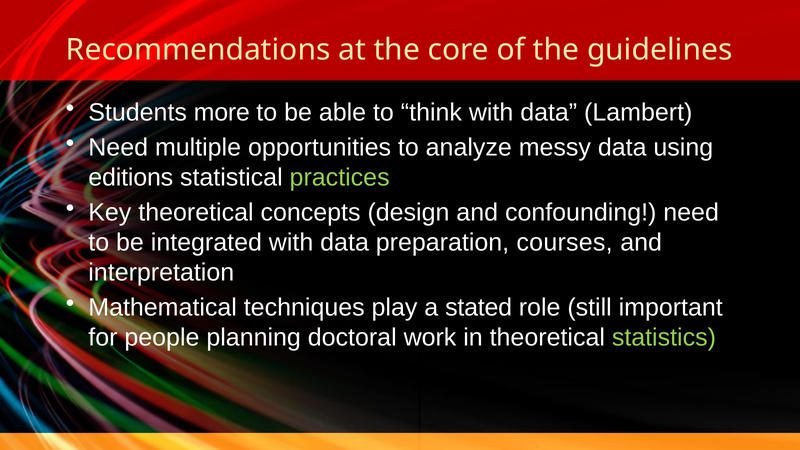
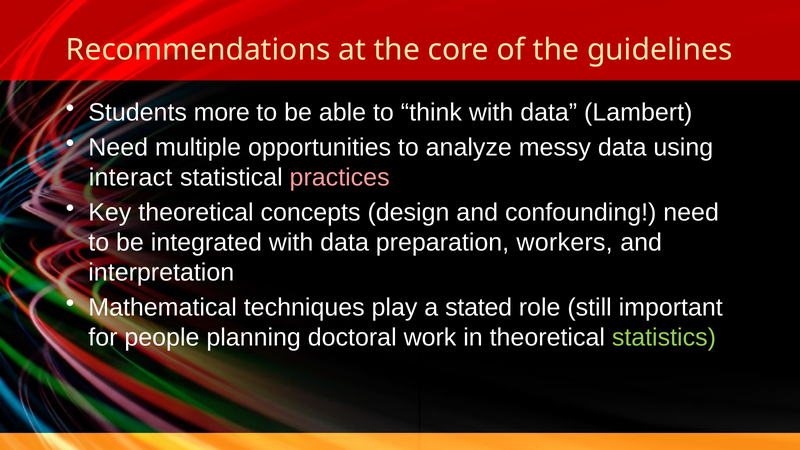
editions: editions -> interact
practices colour: light green -> pink
courses: courses -> workers
